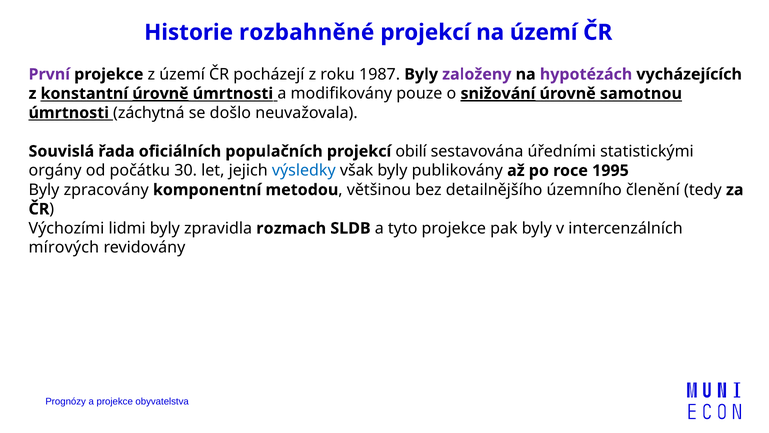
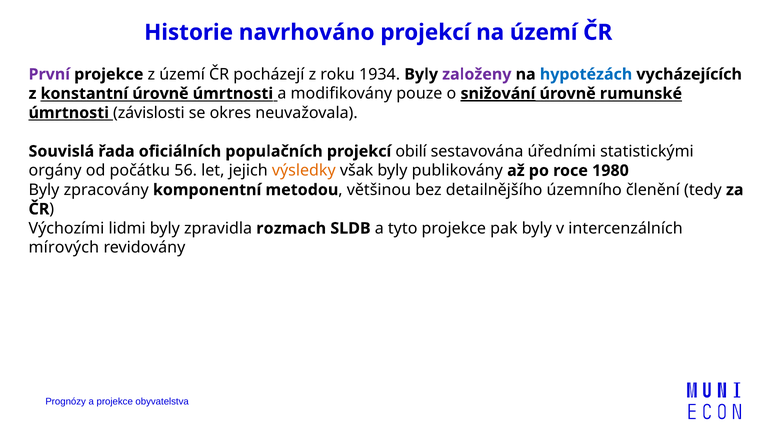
rozbahněné: rozbahněné -> navrhováno
1987: 1987 -> 1934
hypotézách colour: purple -> blue
úrovně at (160, 93) underline: present -> none
samotnou: samotnou -> rumunské
záchytná: záchytná -> závislosti
došlo: došlo -> okres
30: 30 -> 56
výsledky colour: blue -> orange
1995: 1995 -> 1980
